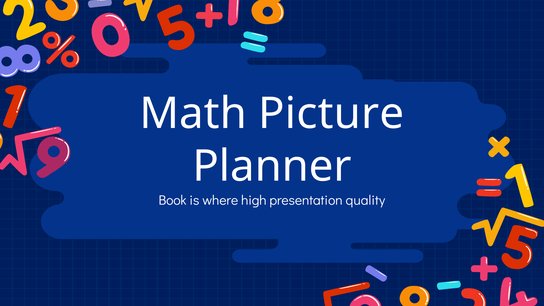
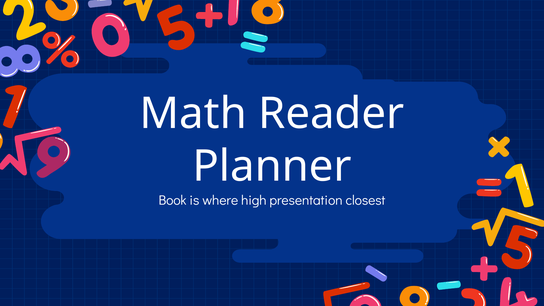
Picture: Picture -> Reader
quality: quality -> closest
